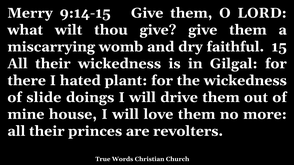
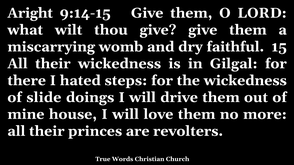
Merry: Merry -> Aright
plant: plant -> steps
